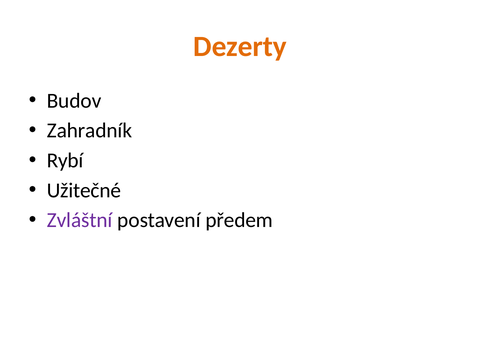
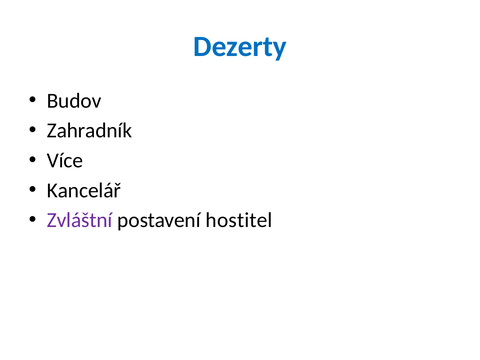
Dezerty colour: orange -> blue
Rybí: Rybí -> Více
Užitečné: Užitečné -> Kancelář
předem: předem -> hostitel
